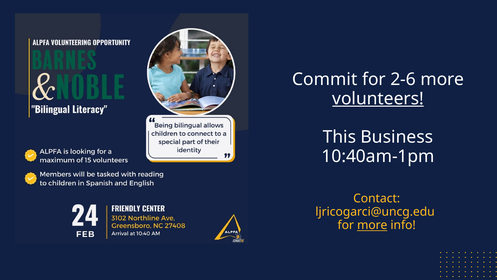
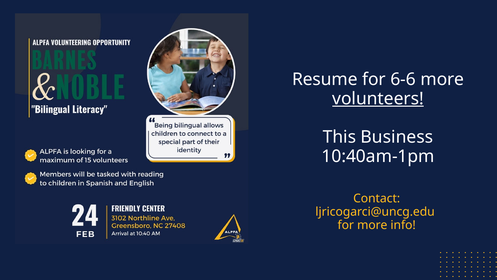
Commit: Commit -> Resume
2-6: 2-6 -> 6-6
more at (372, 225) underline: present -> none
